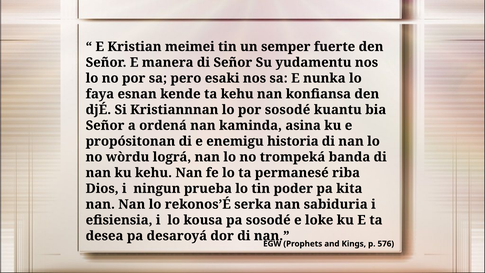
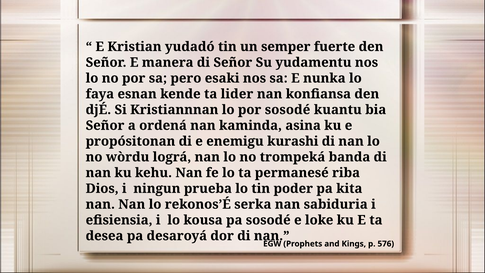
meimei: meimei -> yudadó
ta kehu: kehu -> lider
historia: historia -> kurashi
